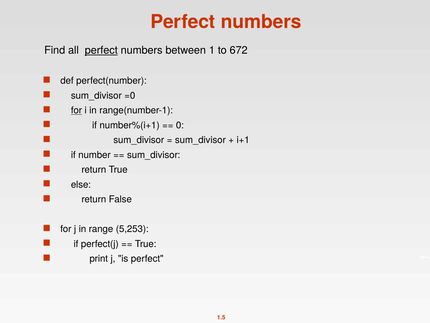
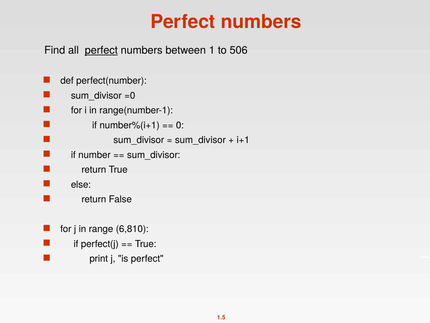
672: 672 -> 506
for at (76, 110) underline: present -> none
5,253: 5,253 -> 6,810
